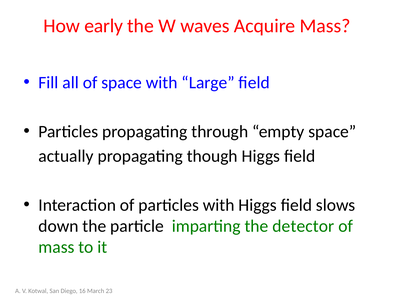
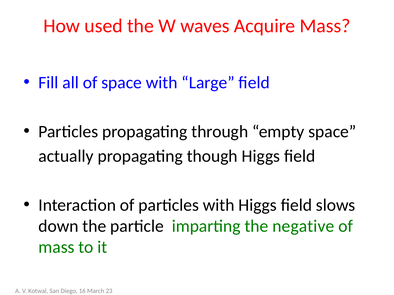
early: early -> used
detector: detector -> negative
